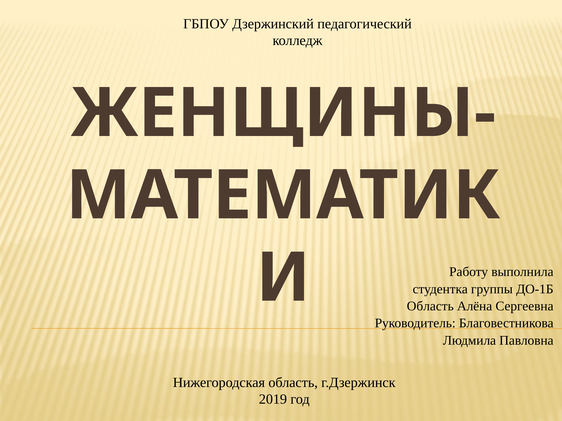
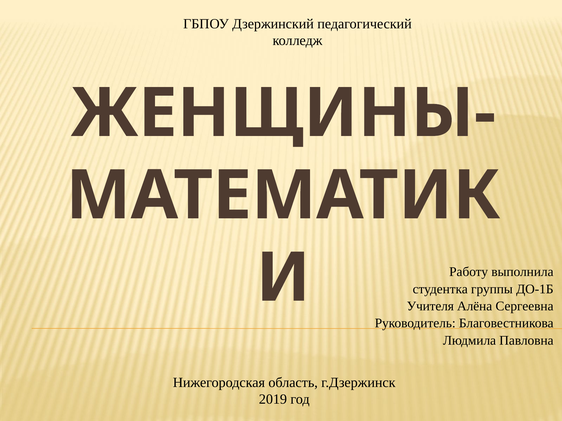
Область at (430, 306): Область -> Учителя
